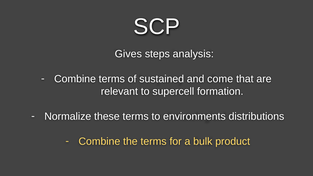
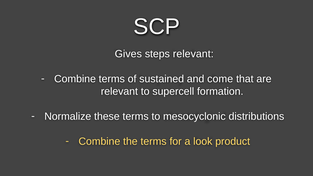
steps analysis: analysis -> relevant
environments: environments -> mesocyclonic
bulk: bulk -> look
